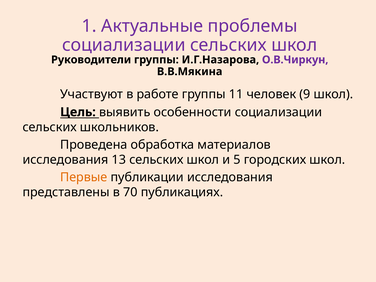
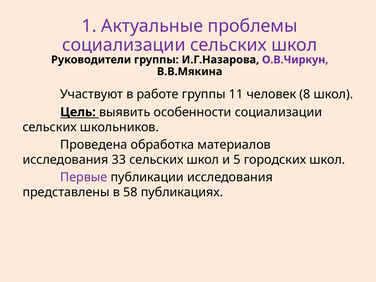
9: 9 -> 8
13: 13 -> 33
Первые colour: orange -> purple
70: 70 -> 58
